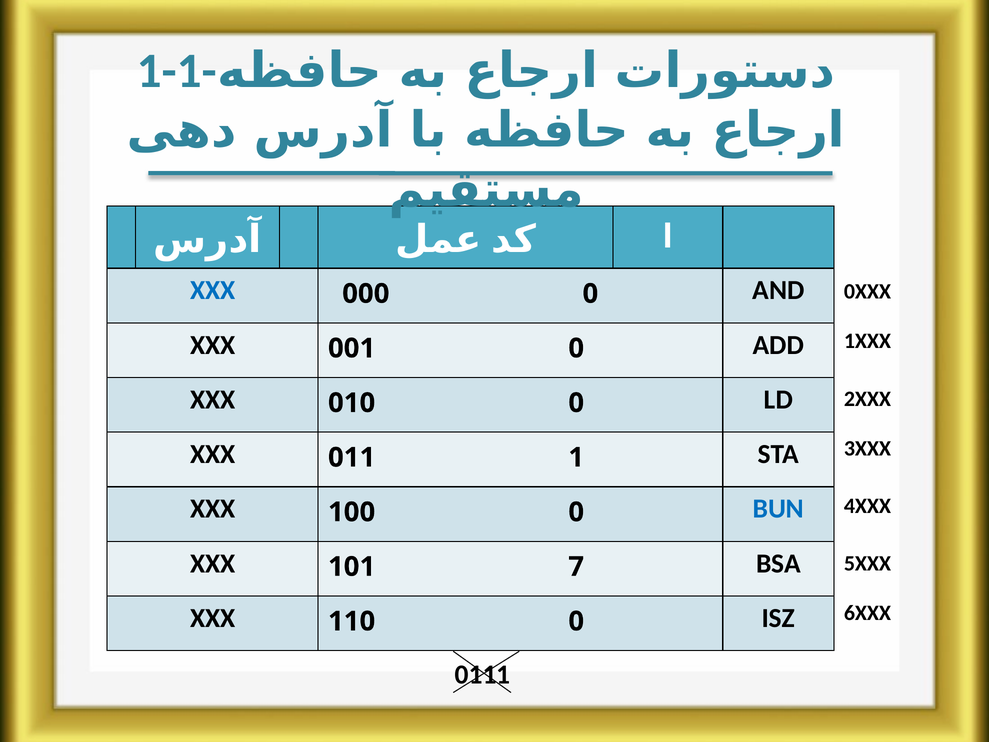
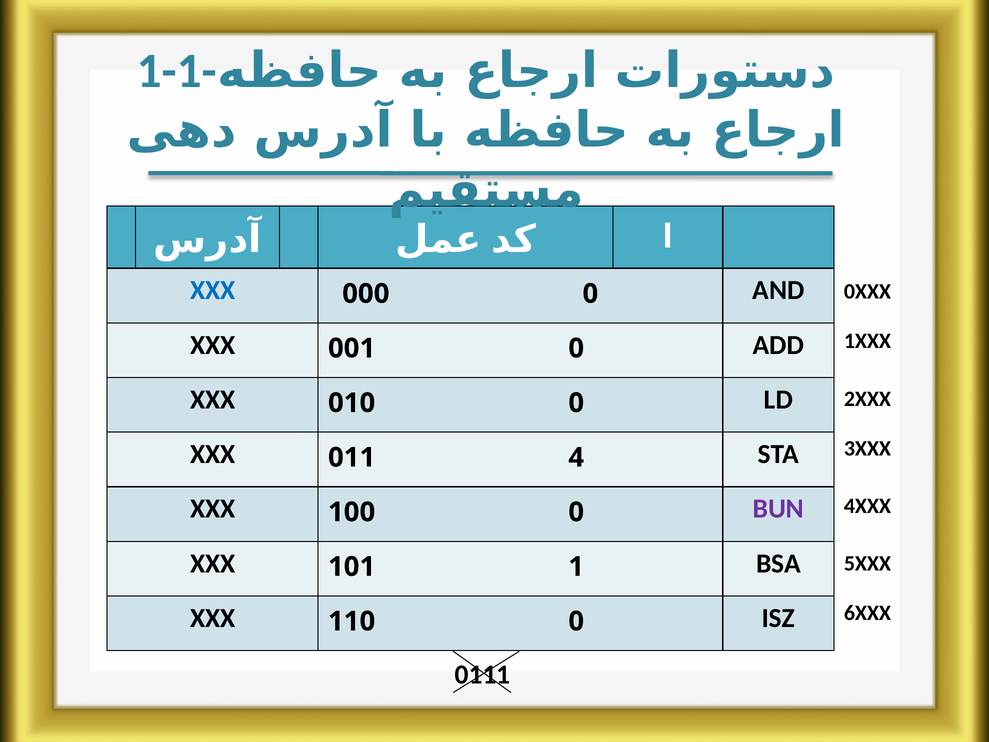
1: 1 -> 4
BUN colour: blue -> purple
7: 7 -> 1
